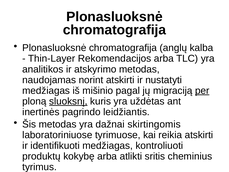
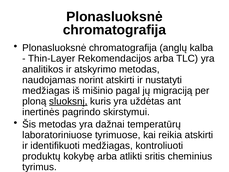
per underline: present -> none
leidžiantis: leidžiantis -> skirstymui
skirtingomis: skirtingomis -> temperatūrų
